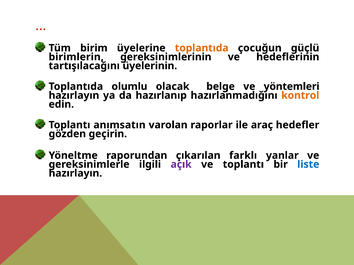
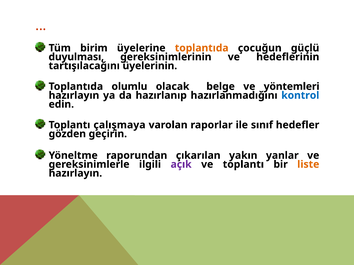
birimlerin: birimlerin -> duyulması
kontrol colour: orange -> blue
anımsatın: anımsatın -> çalışmaya
araç: araç -> sınıf
farklı: farklı -> yakın
liste colour: blue -> orange
